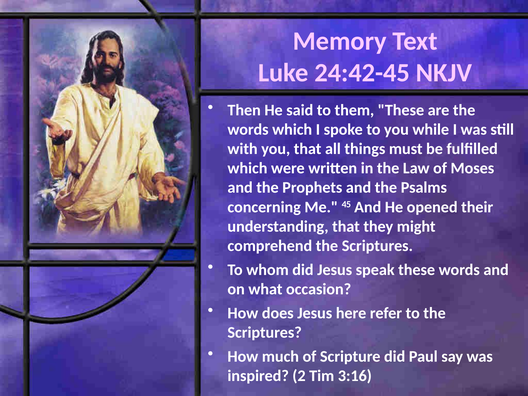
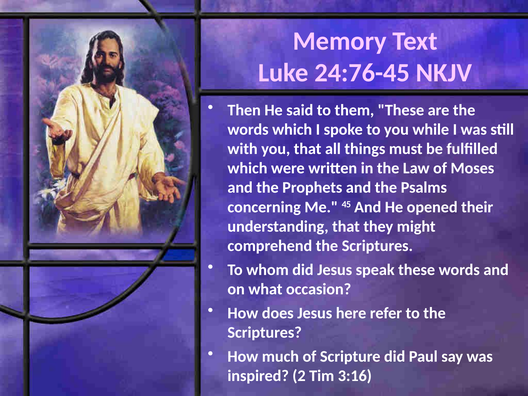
24:42-45: 24:42-45 -> 24:76-45
